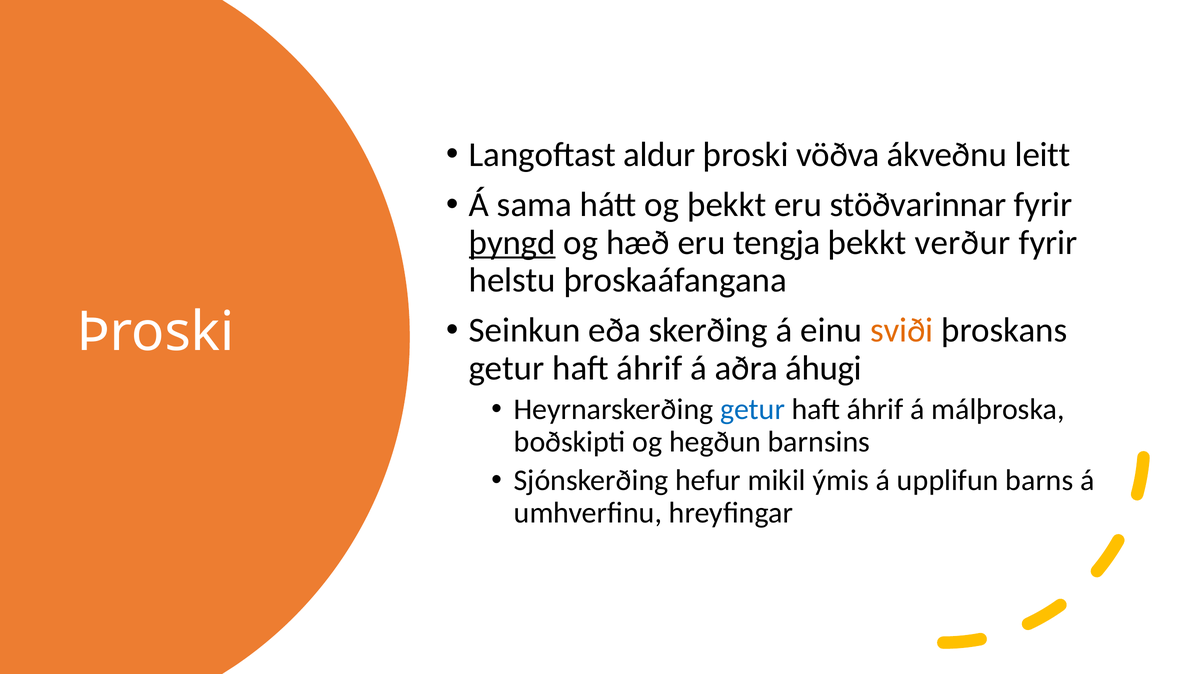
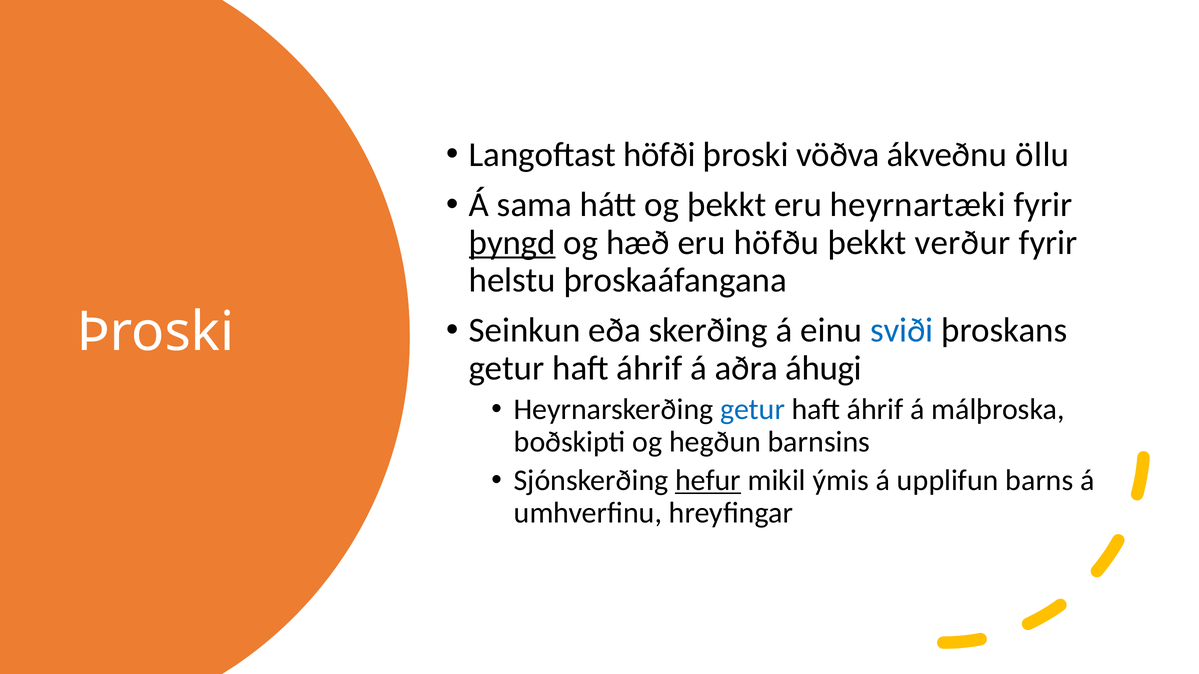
aldur: aldur -> höfði
leitt: leitt -> öllu
stöðvarinnar: stöðvarinnar -> heyrnartæki
tengja: tengja -> höfðu
sviði colour: orange -> blue
hefur underline: none -> present
